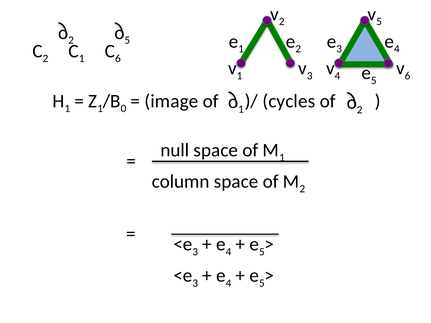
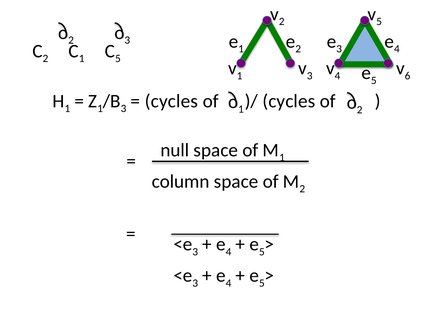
5 at (127, 40): 5 -> 3
6 at (118, 59): 6 -> 5
0 at (124, 109): 0 -> 3
image at (171, 101): image -> cycles
